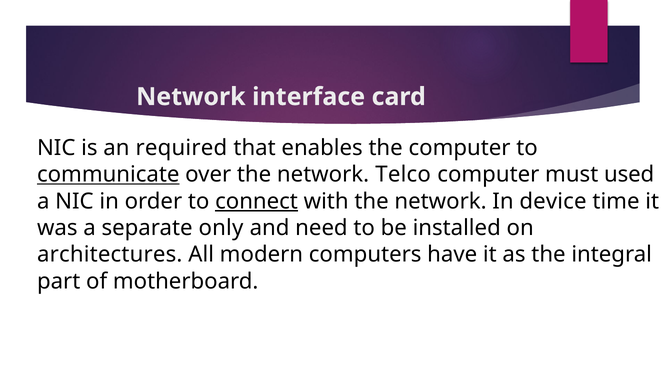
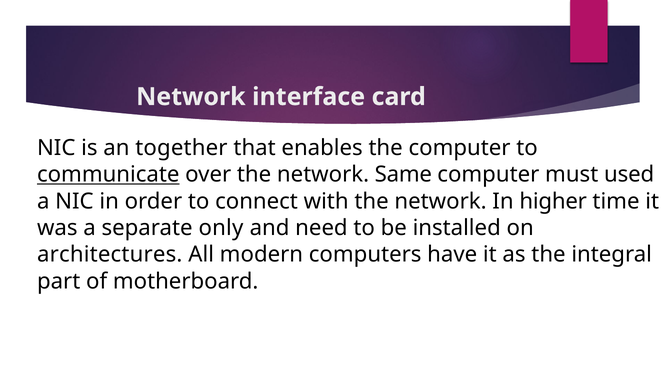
required: required -> together
Telco: Telco -> Same
connect underline: present -> none
device: device -> higher
